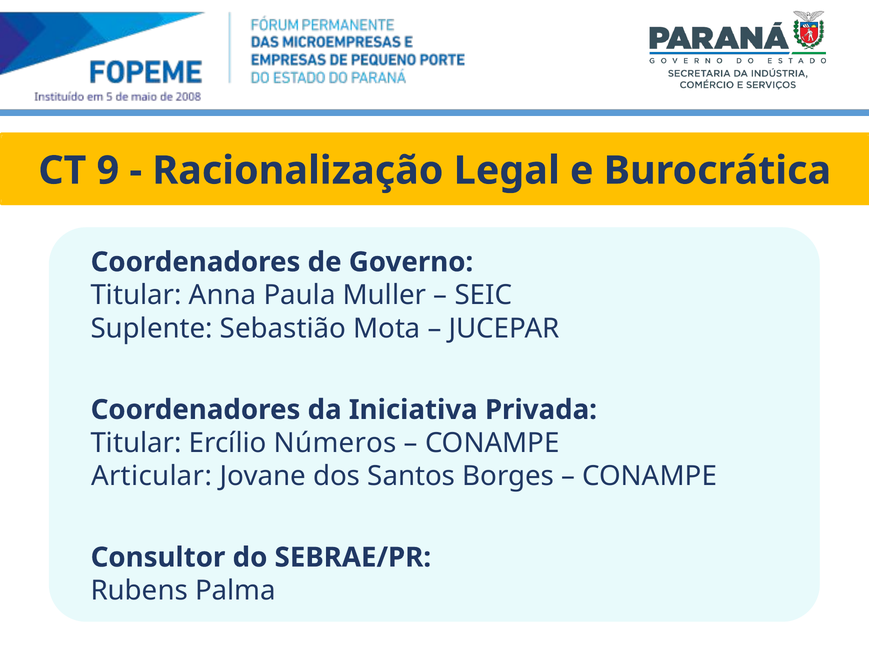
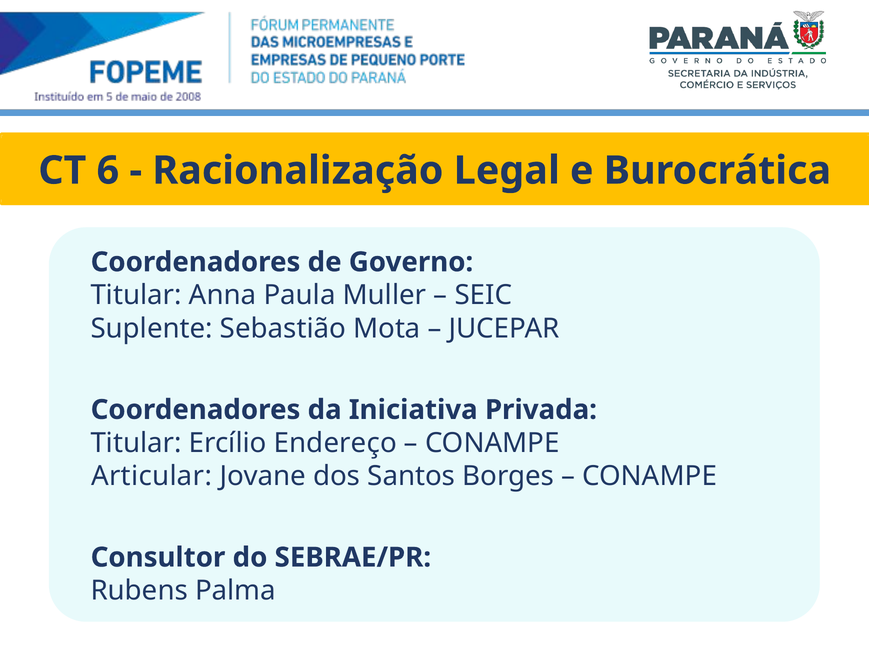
9: 9 -> 6
Números: Números -> Endereço
